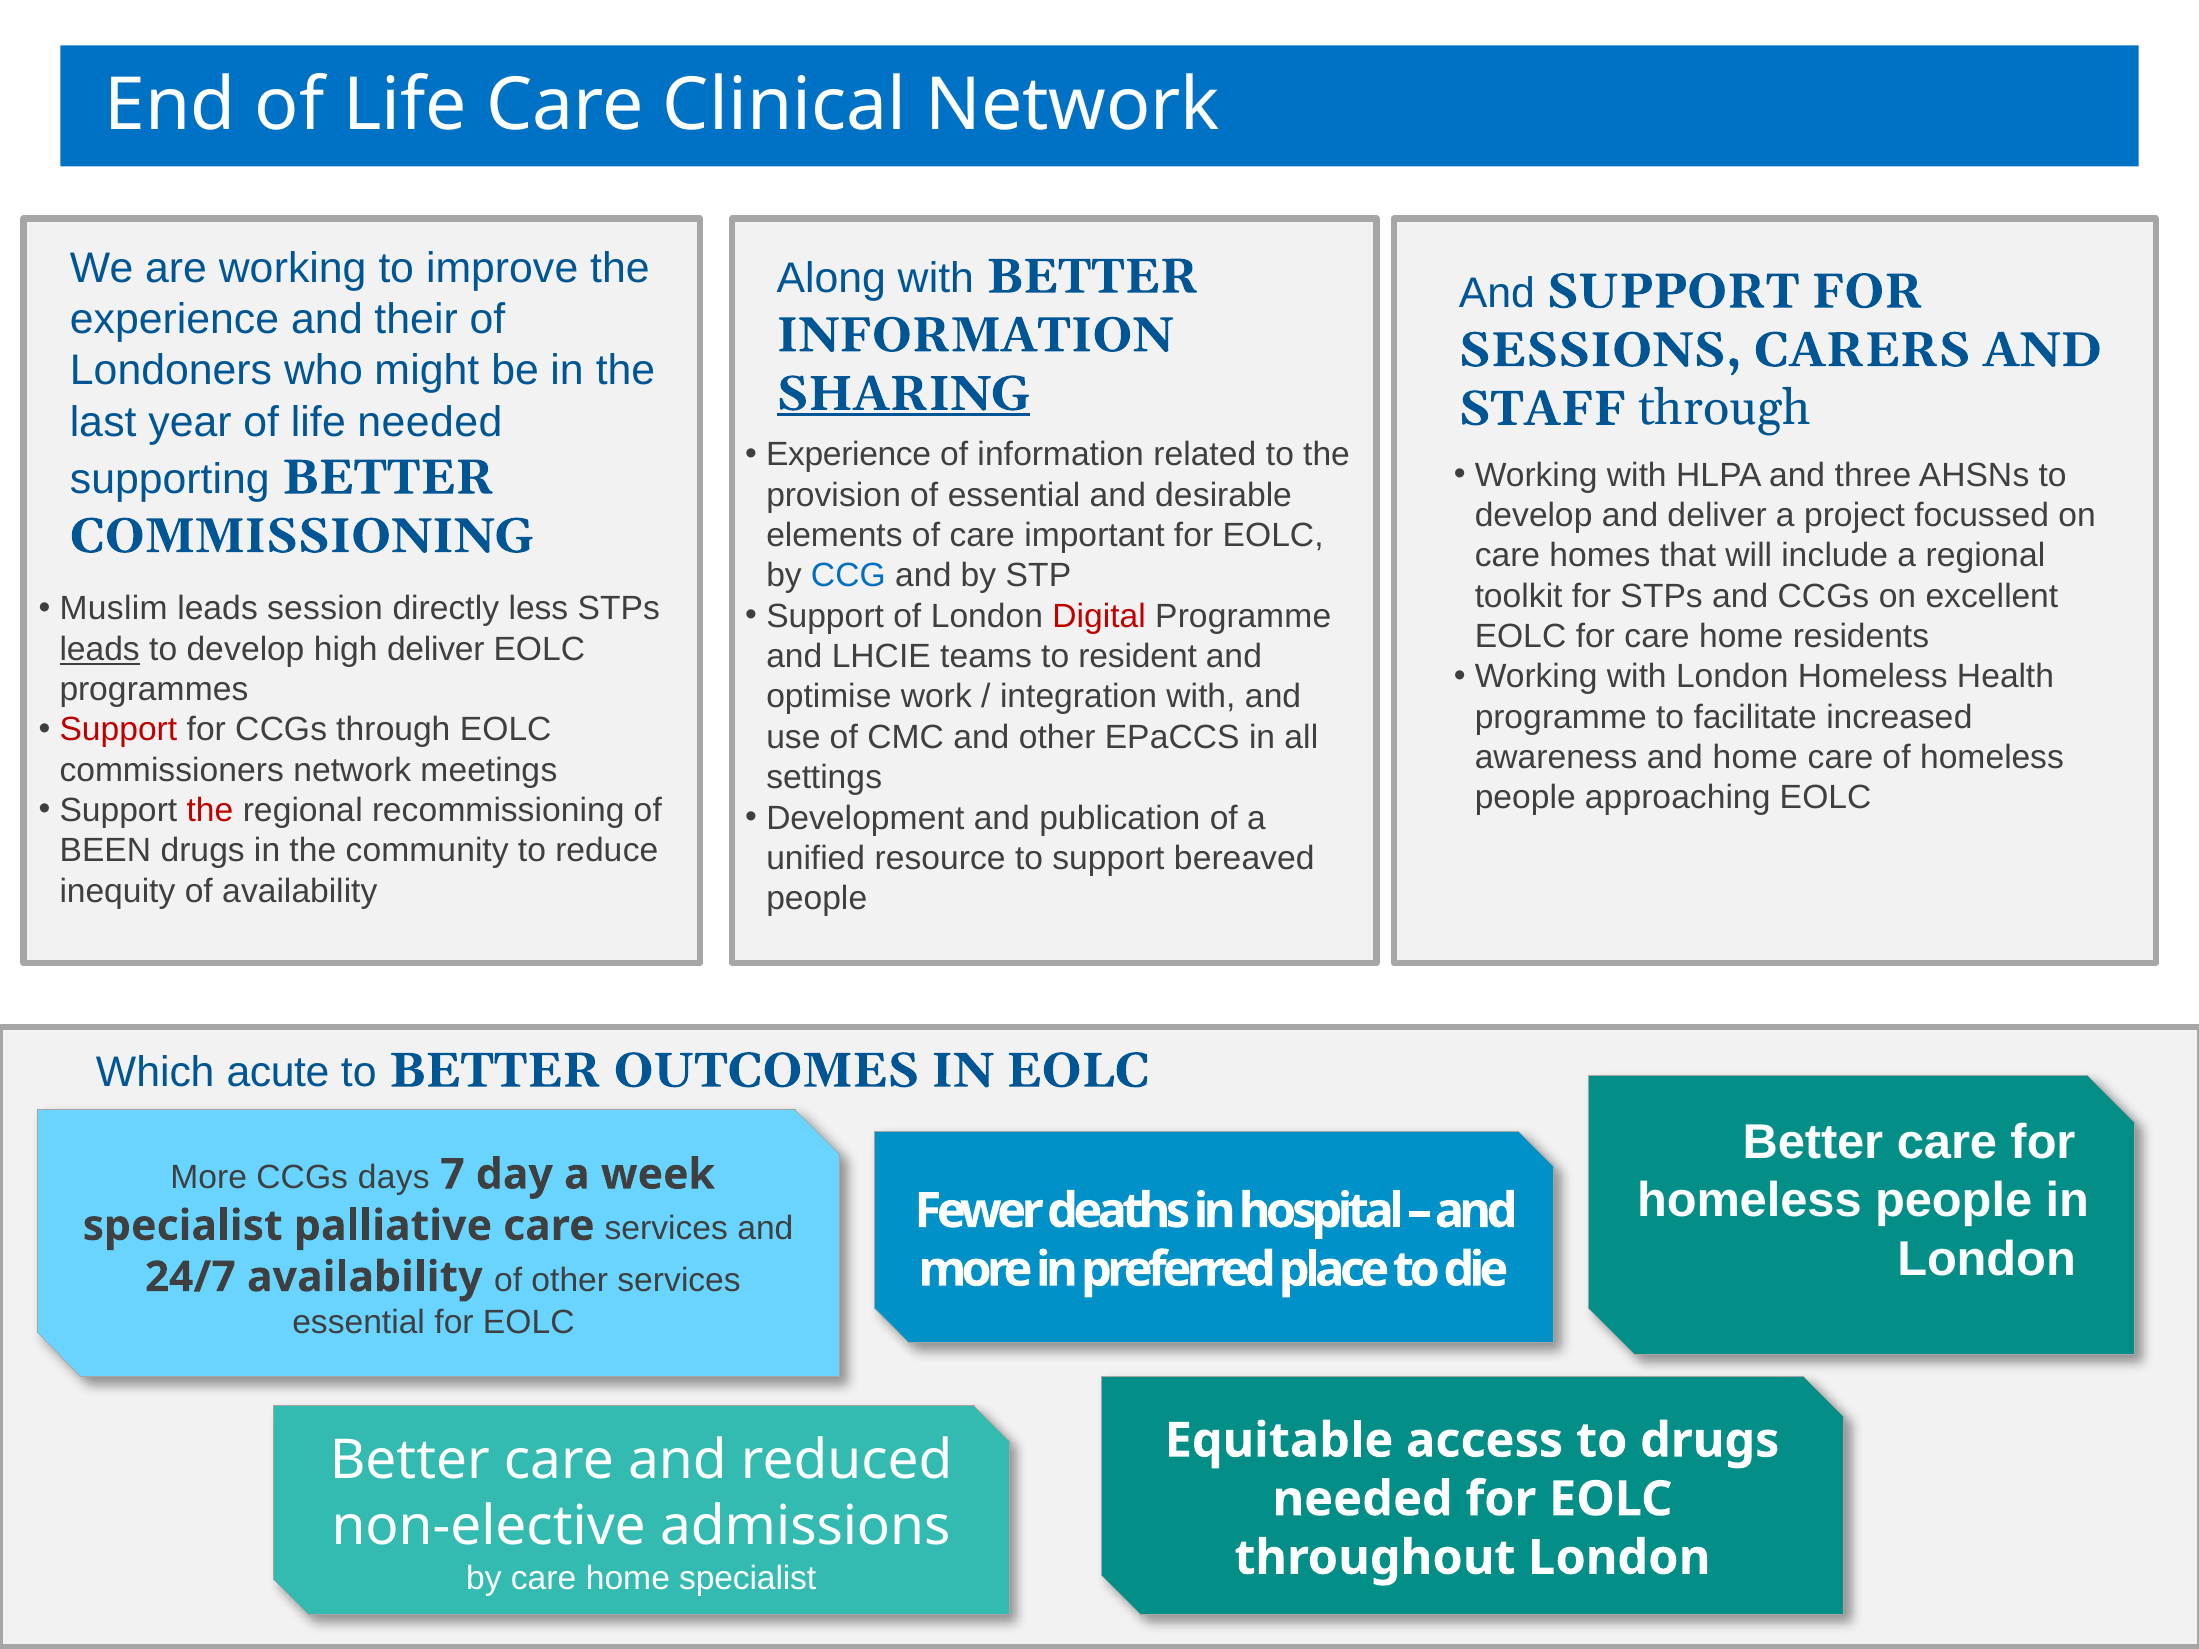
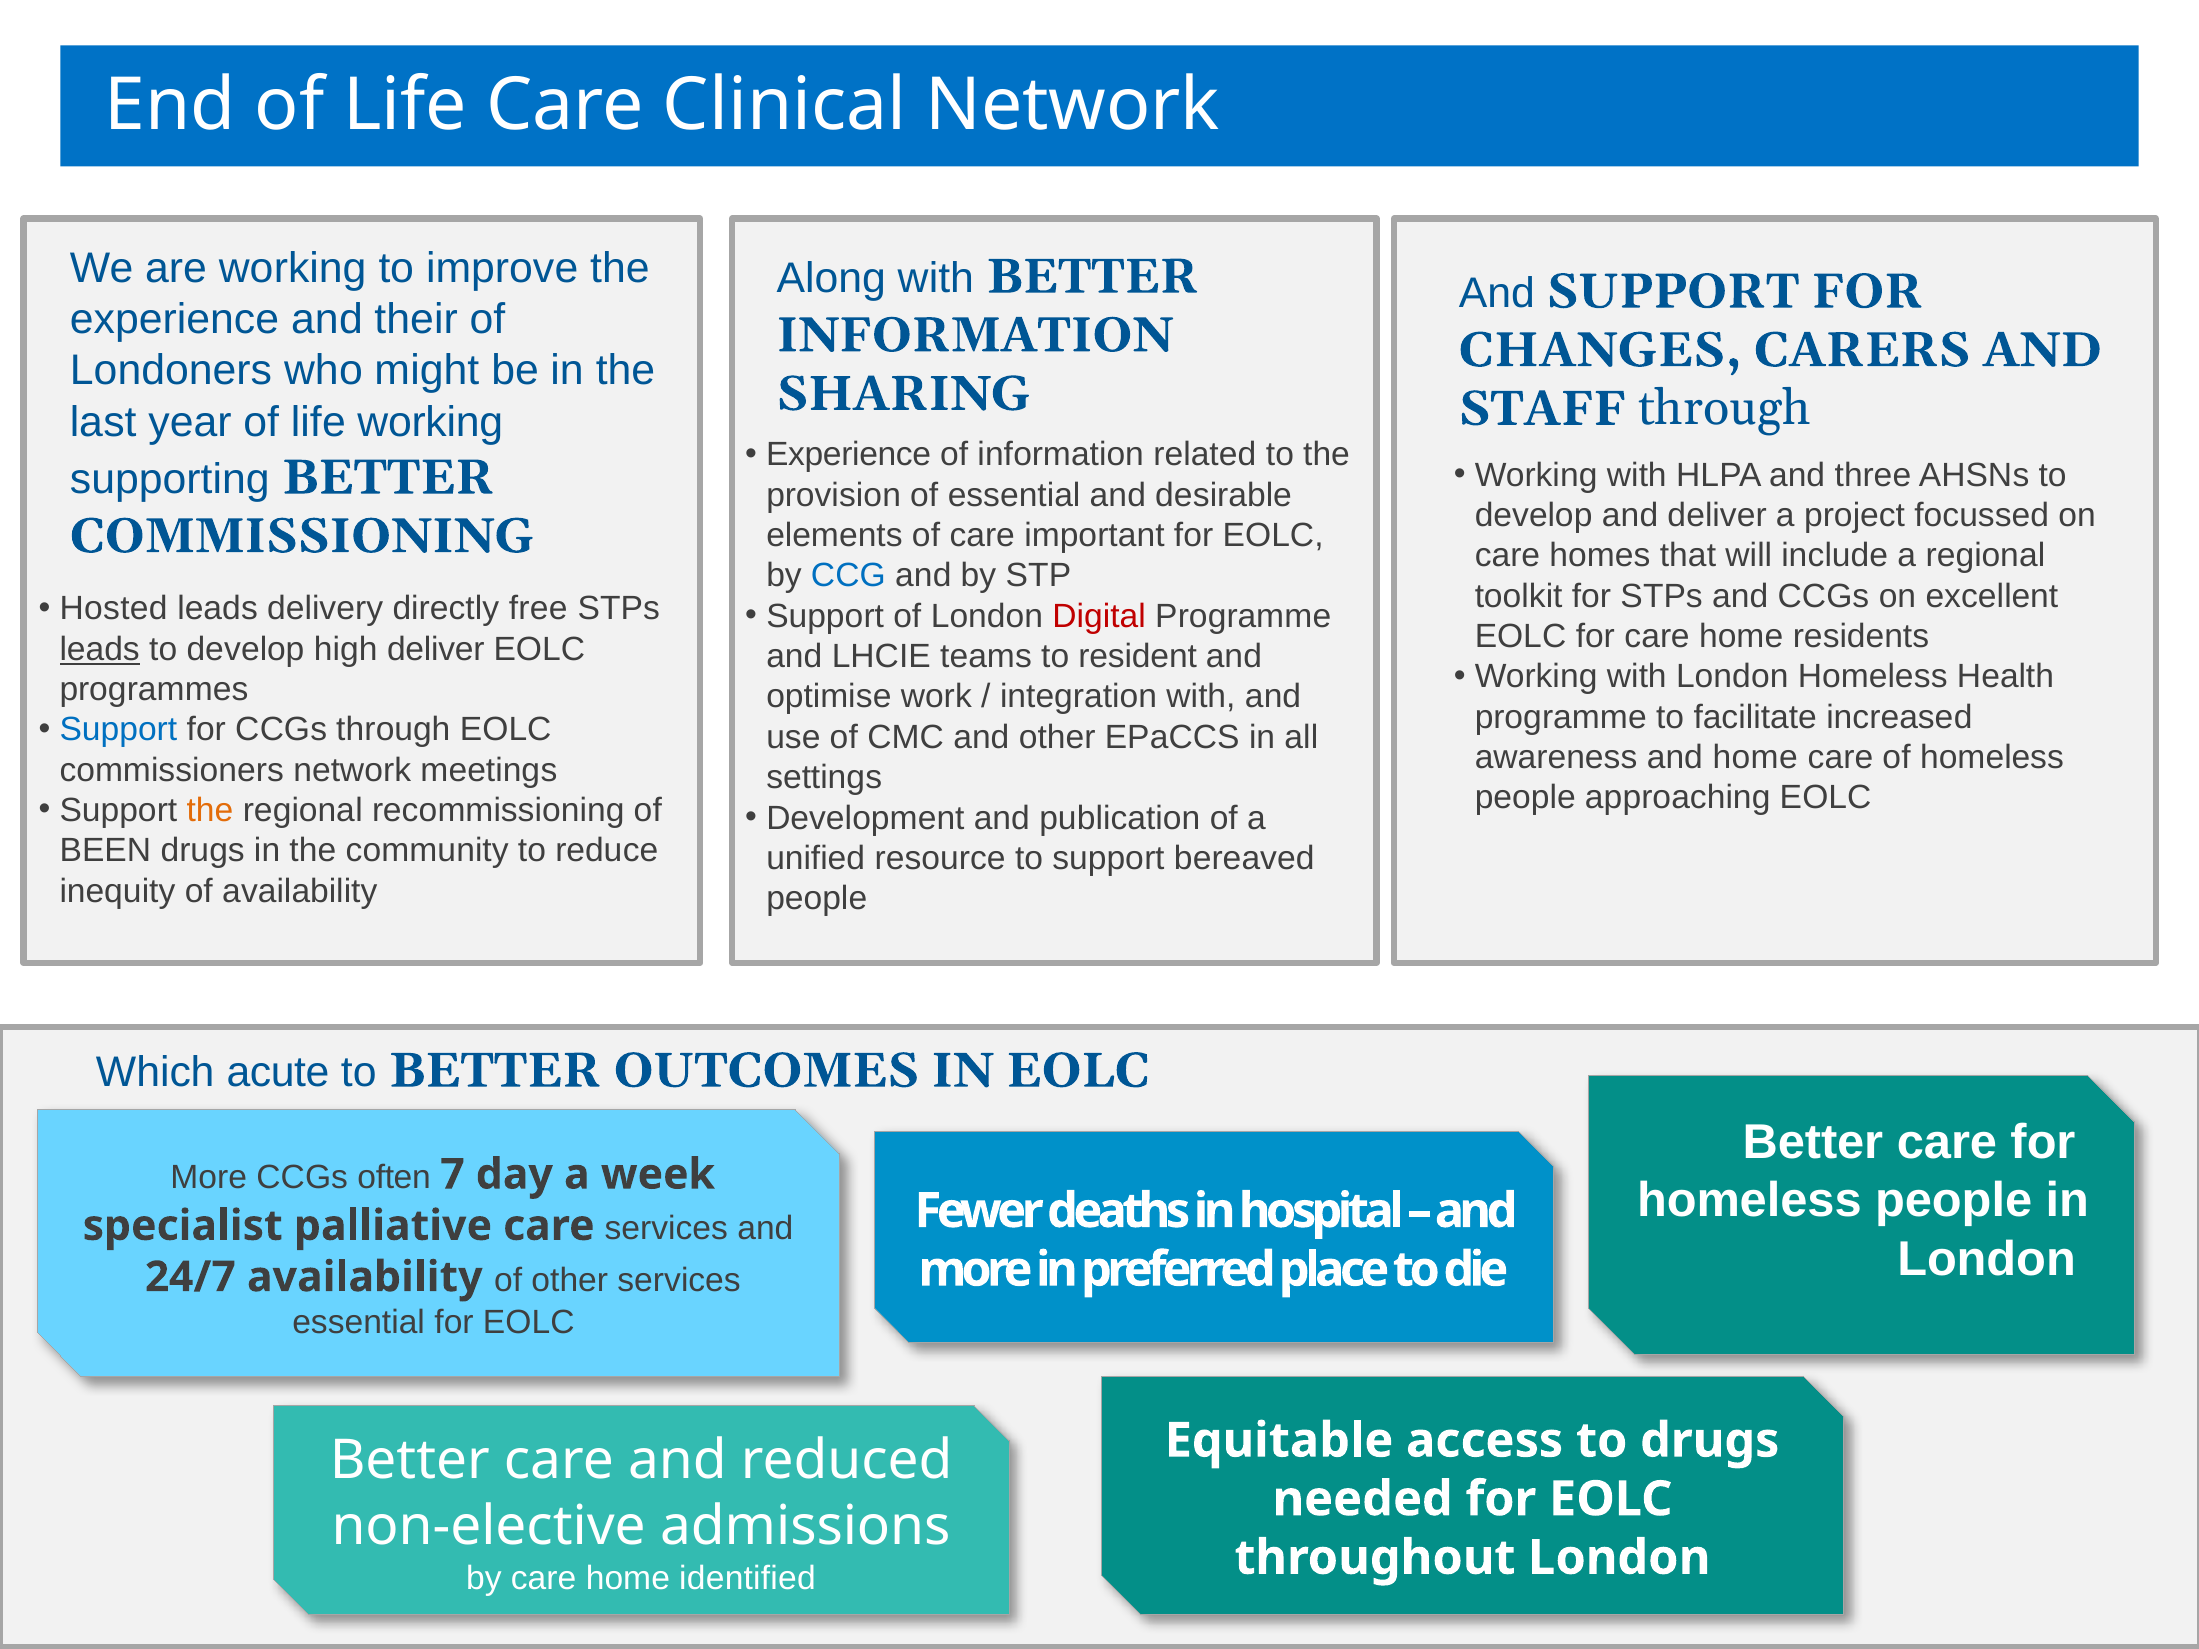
SESSIONS: SESSIONS -> CHANGES
SHARING underline: present -> none
life needed: needed -> working
Muslim: Muslim -> Hosted
session: session -> delivery
less: less -> free
Support at (118, 730) colour: red -> blue
the at (210, 811) colour: red -> orange
days: days -> often
home specialist: specialist -> identified
